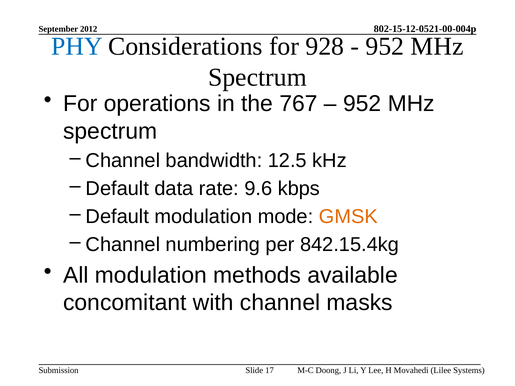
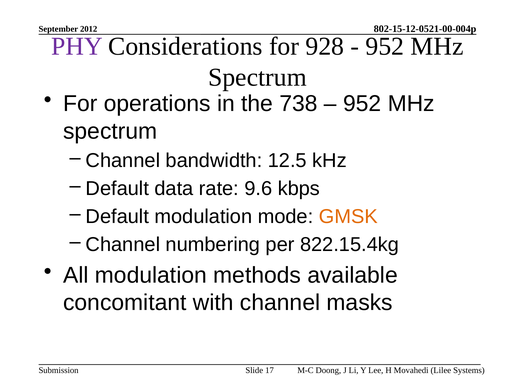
PHY colour: blue -> purple
767: 767 -> 738
842.15.4kg: 842.15.4kg -> 822.15.4kg
